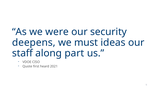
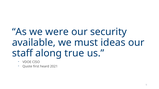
deepens: deepens -> available
part: part -> true
